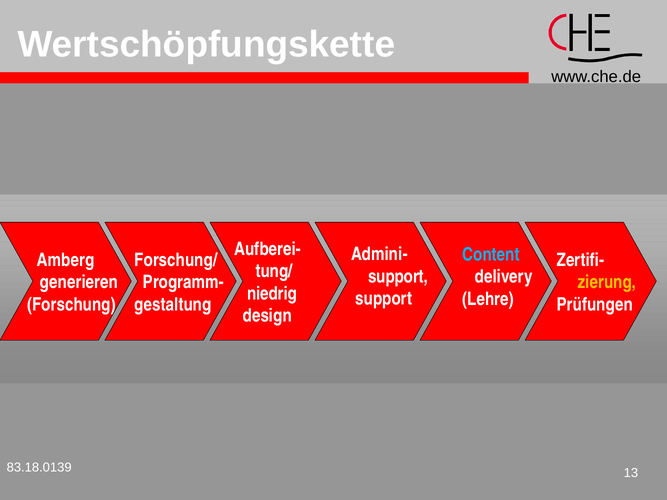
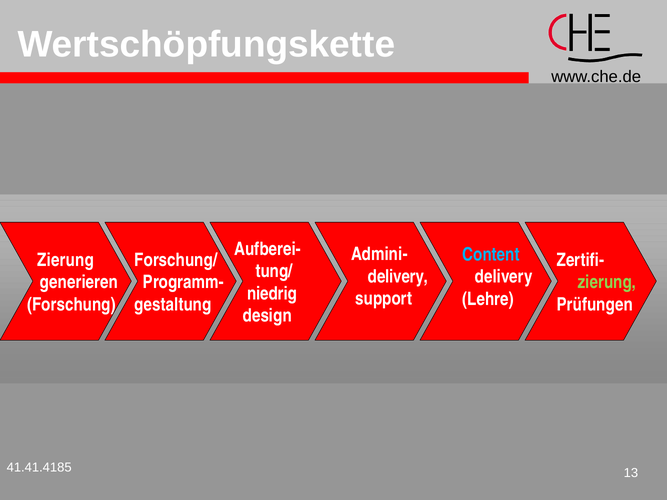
Amberg at (66, 260): Amberg -> Zierung
support at (398, 277): support -> delivery
zierung at (607, 283) colour: yellow -> light green
83.18.0139: 83.18.0139 -> 41.41.4185
